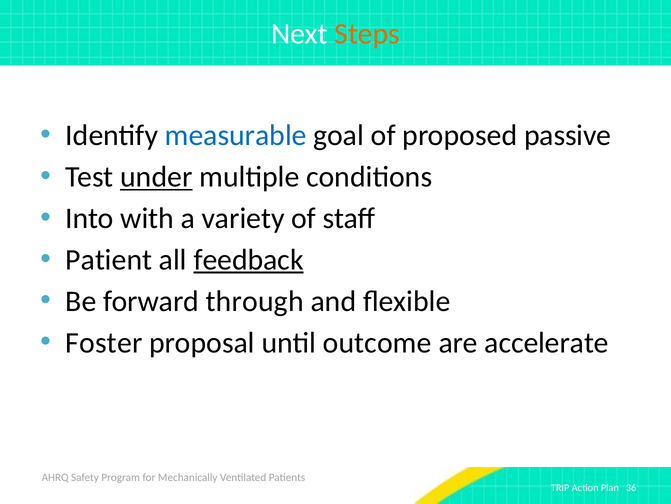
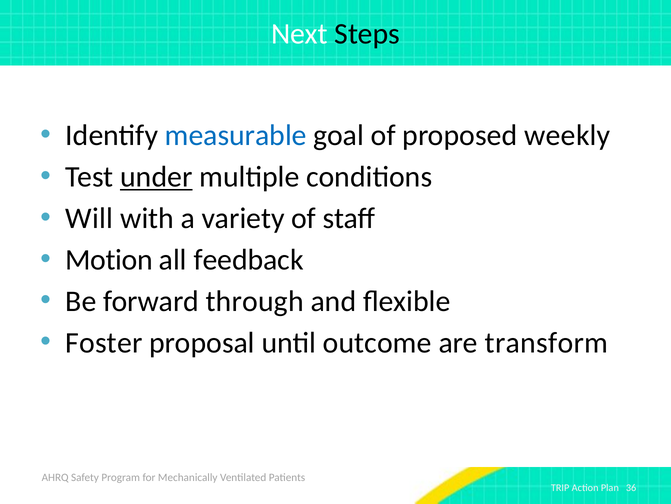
Steps colour: orange -> black
passive: passive -> weekly
Into: Into -> Will
Patient: Patient -> Motion
feedback underline: present -> none
accelerate: accelerate -> transform
